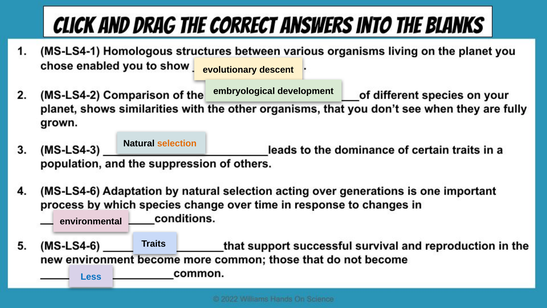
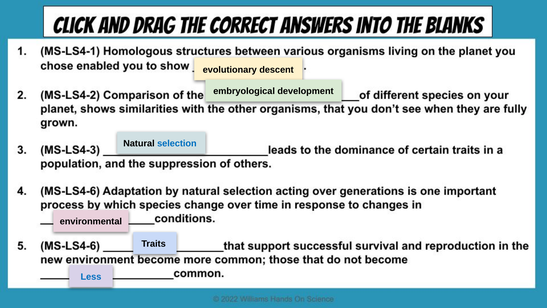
selection colour: orange -> blue
